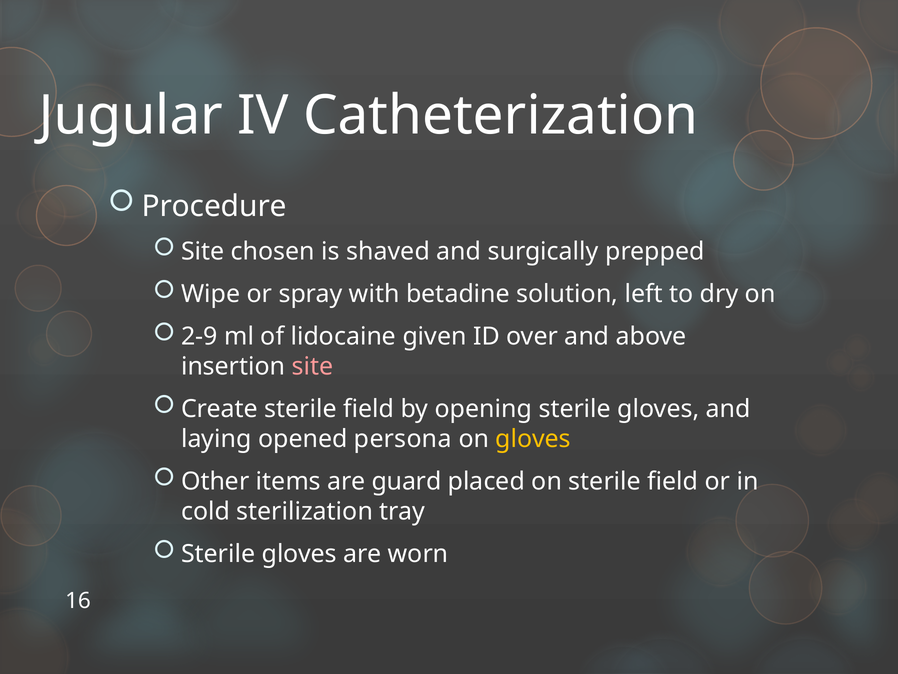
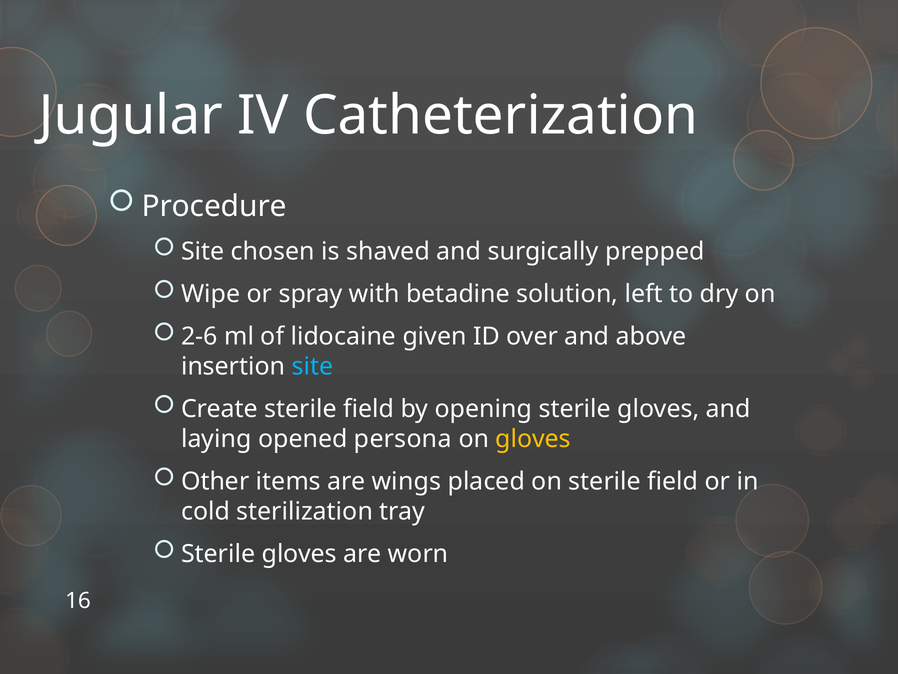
2-9: 2-9 -> 2-6
site at (313, 366) colour: pink -> light blue
guard: guard -> wings
